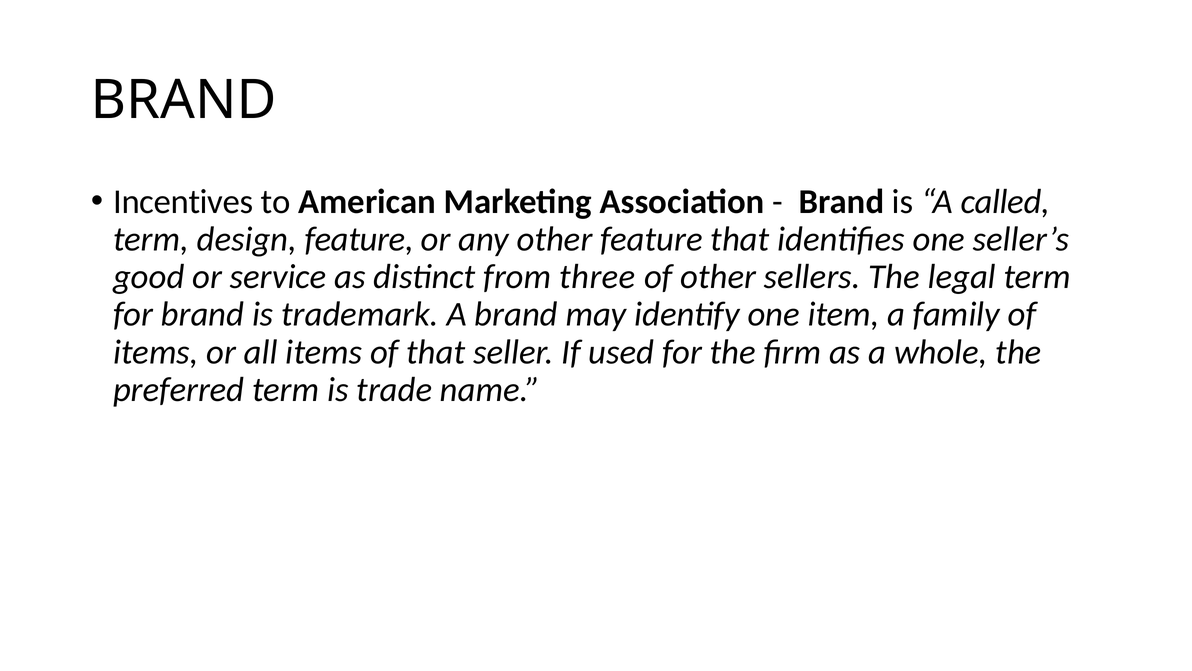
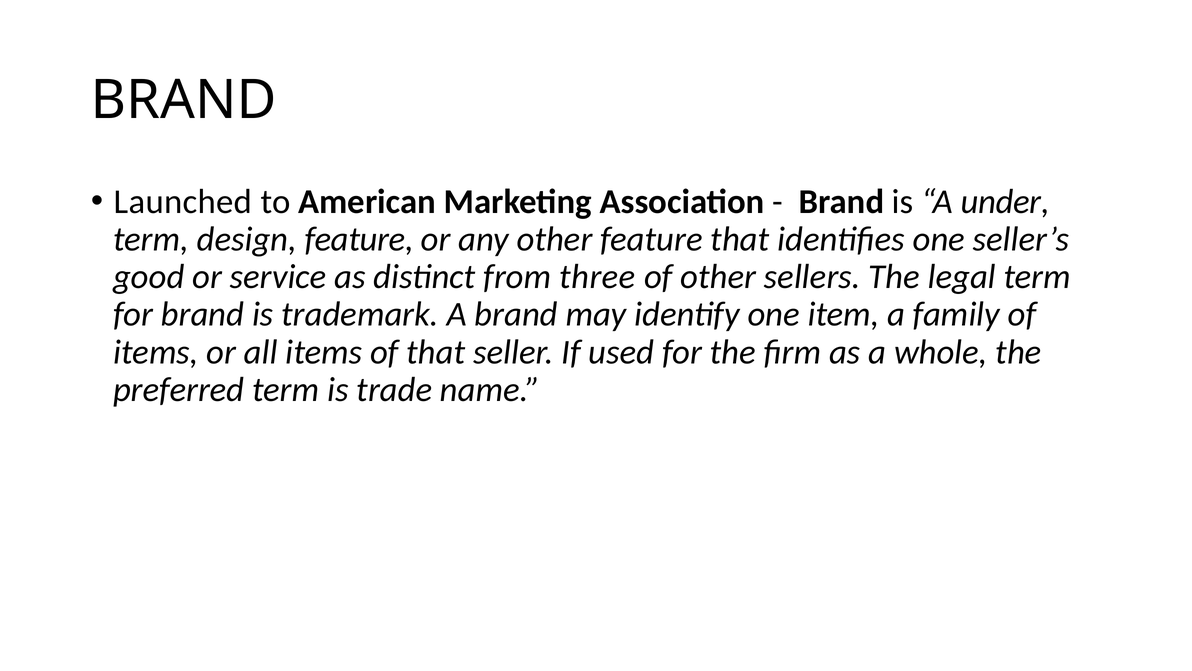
Incentives: Incentives -> Launched
called: called -> under
